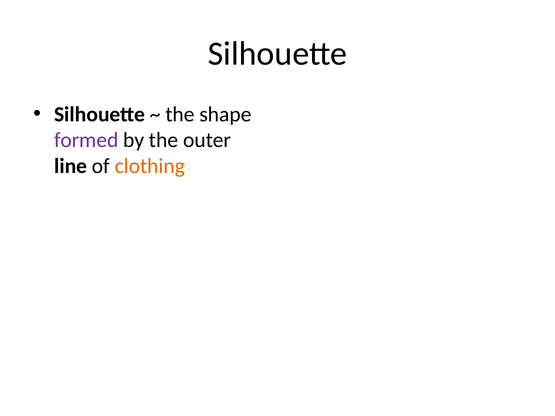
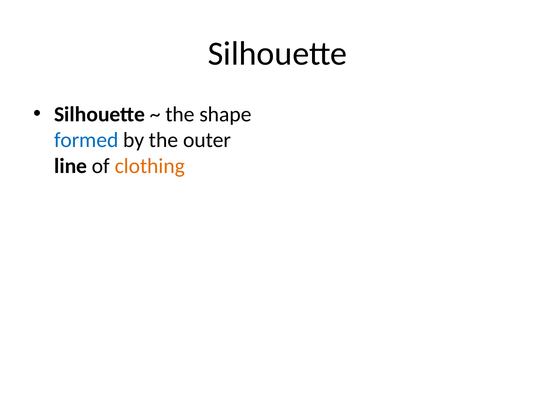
formed colour: purple -> blue
